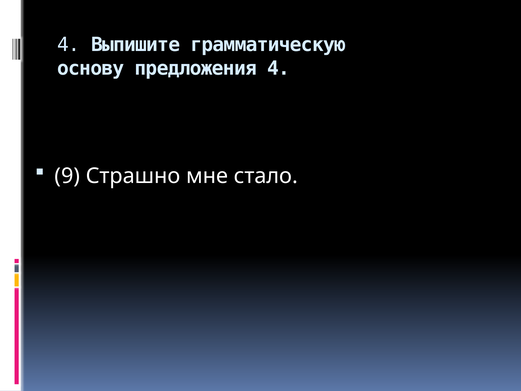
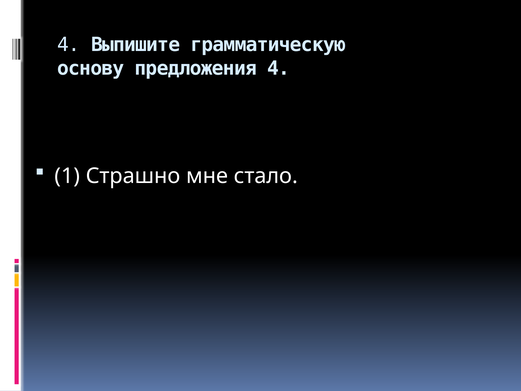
9: 9 -> 1
